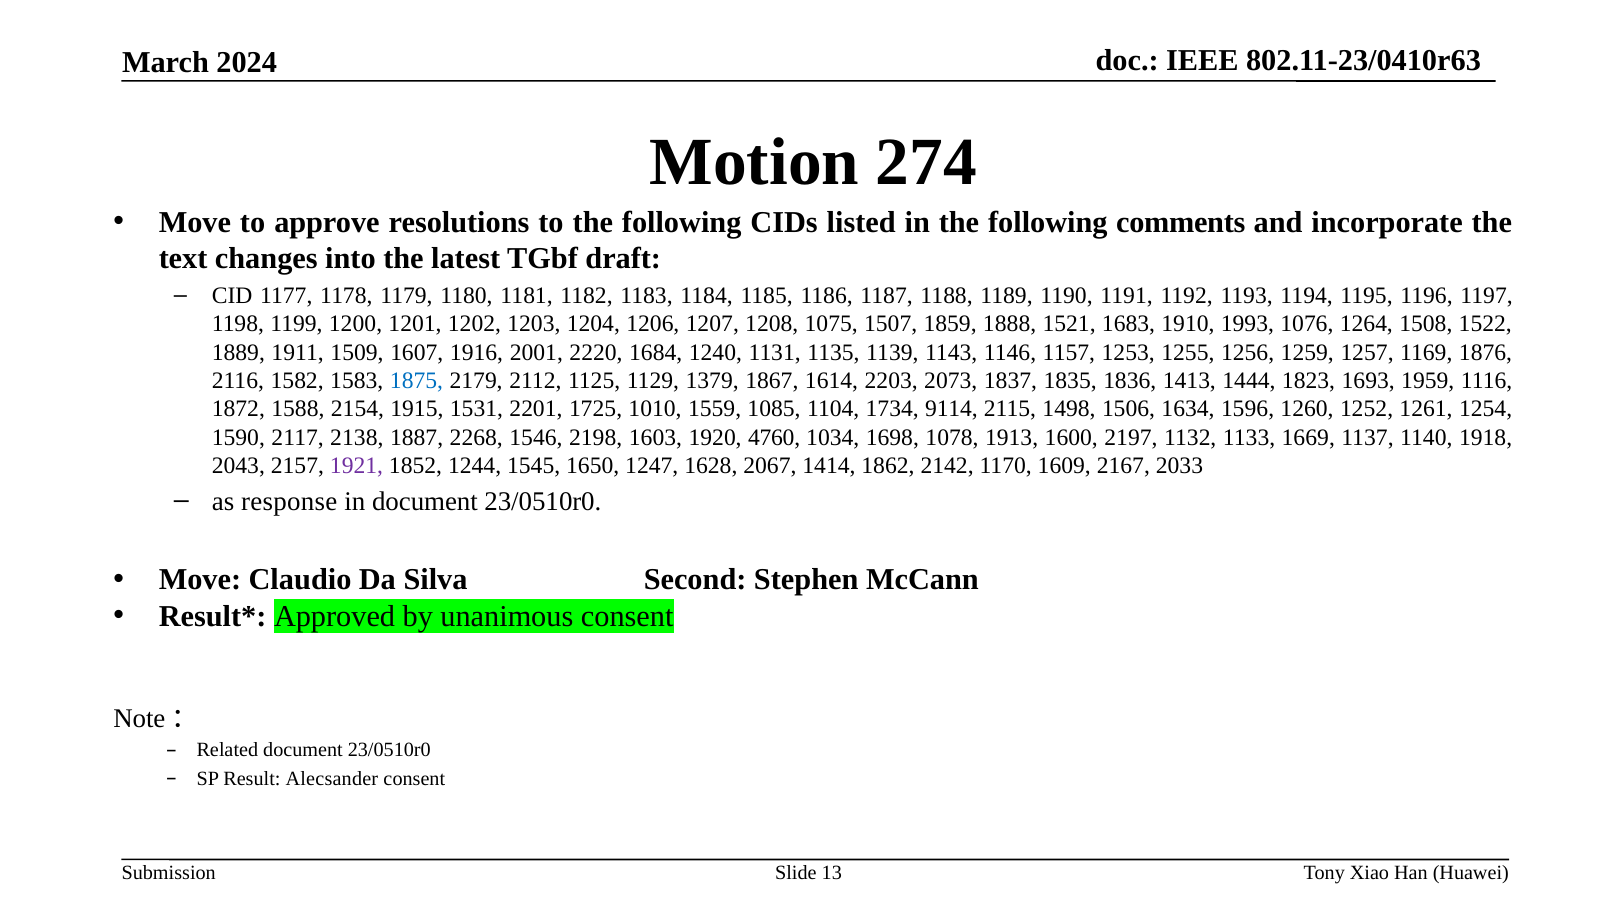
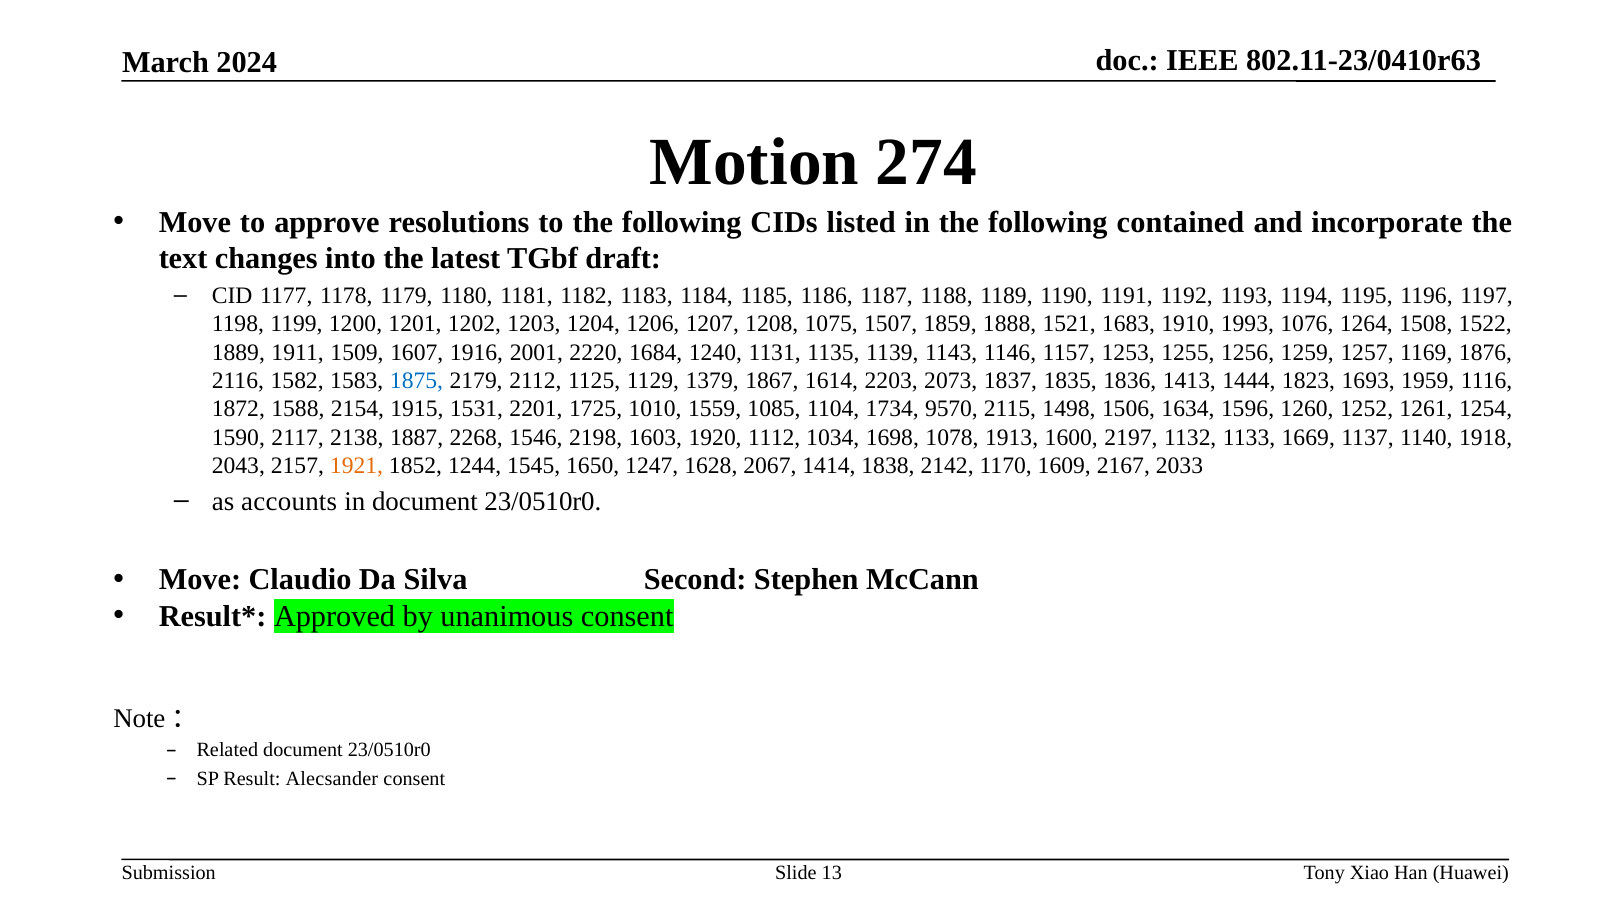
comments: comments -> contained
9114: 9114 -> 9570
4760: 4760 -> 1112
1921 colour: purple -> orange
1862: 1862 -> 1838
response: response -> accounts
